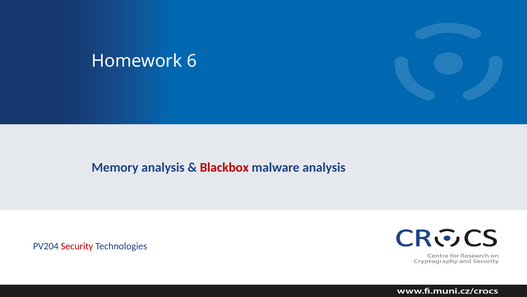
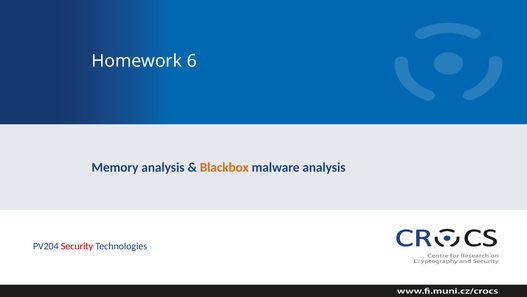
Blackbox colour: red -> orange
